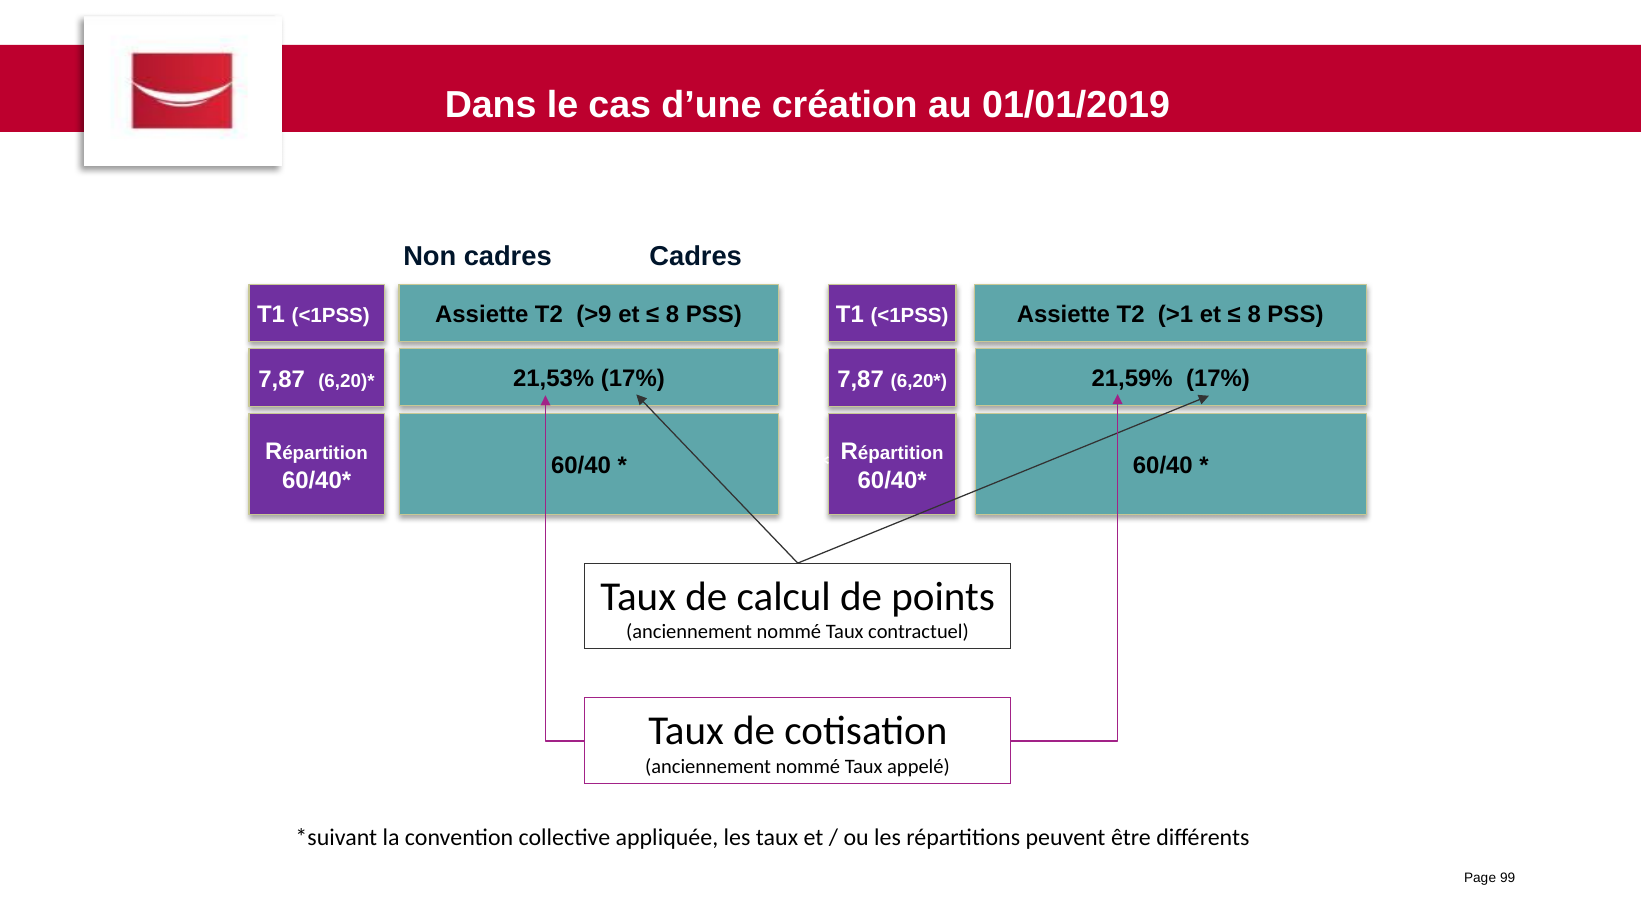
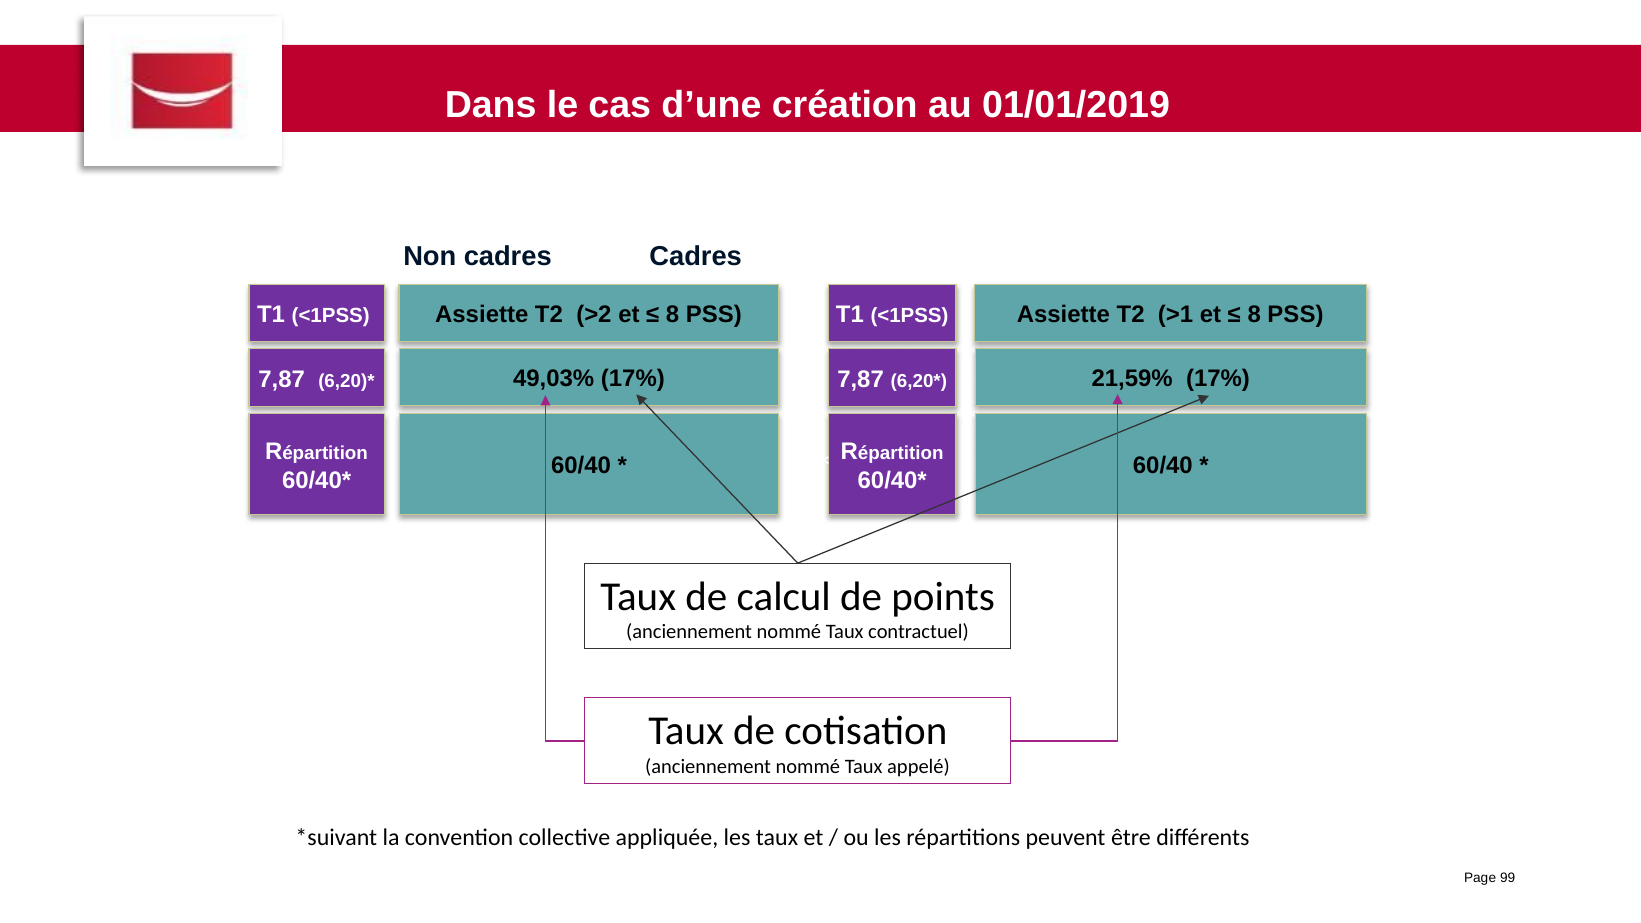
>9: >9 -> >2
21,53%: 21,53% -> 49,03%
